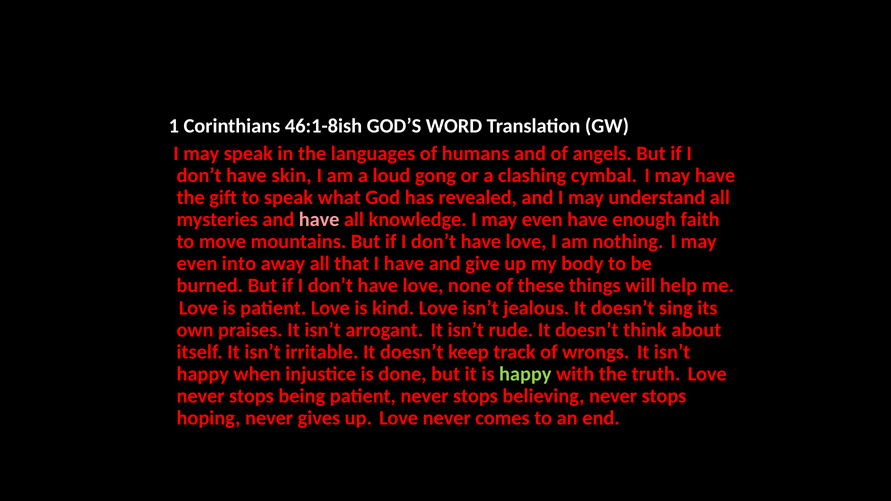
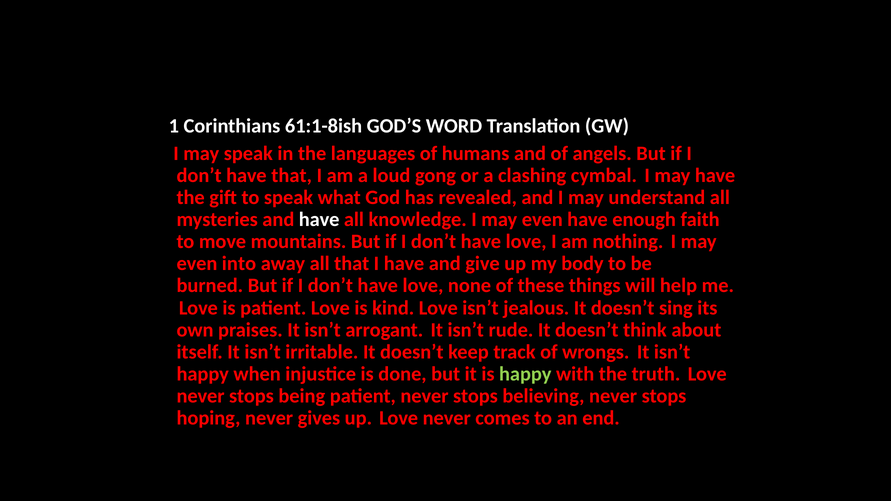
46:1-8ish: 46:1-8ish -> 61:1-8ish
have skin: skin -> that
have at (319, 220) colour: pink -> white
